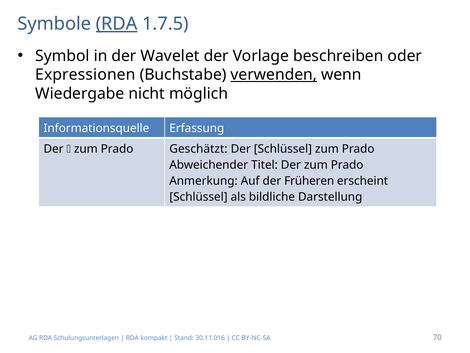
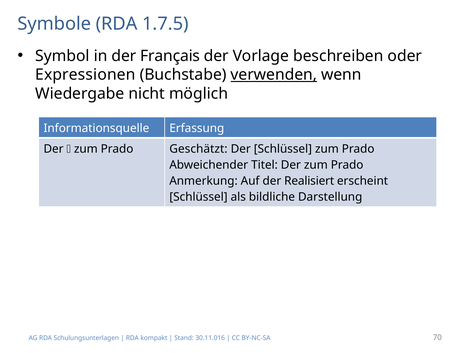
RDA at (117, 24) underline: present -> none
Wavelet: Wavelet -> Français
Früheren: Früheren -> Realisiert
